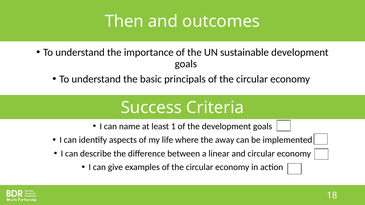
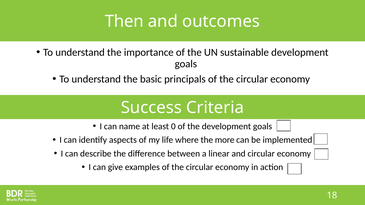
1: 1 -> 0
away: away -> more
